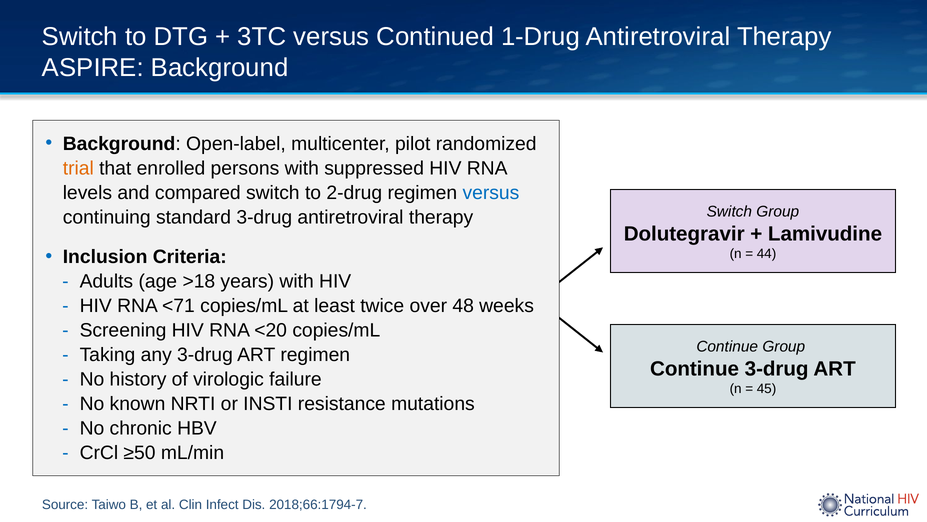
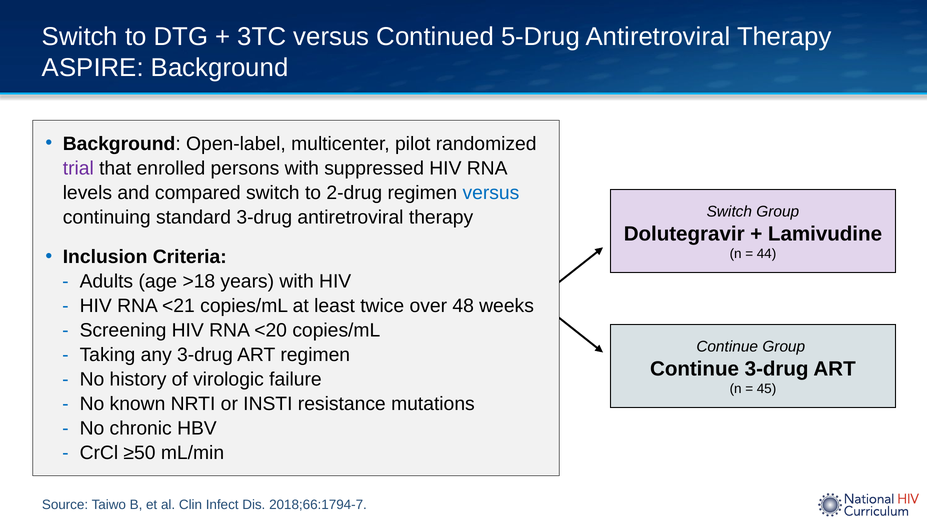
1-Drug: 1-Drug -> 5-Drug
trial colour: orange -> purple
<71: <71 -> <21
